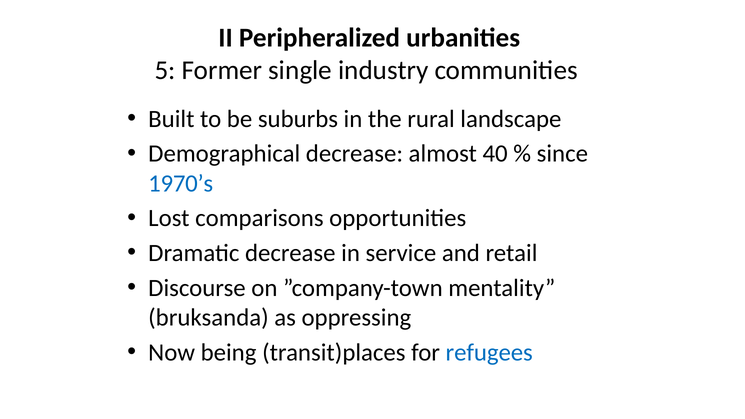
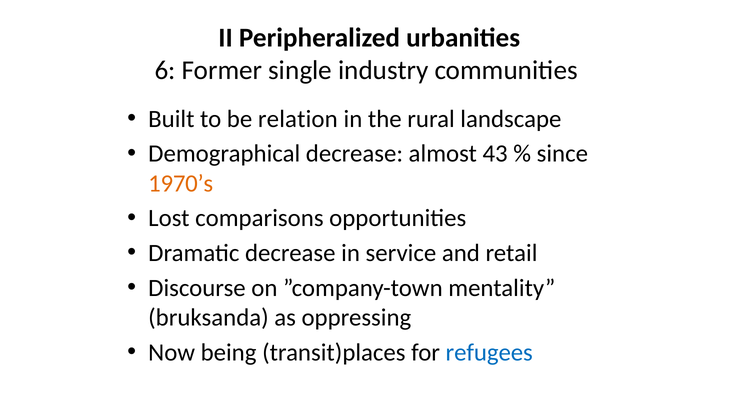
5: 5 -> 6
suburbs: suburbs -> relation
40: 40 -> 43
1970’s colour: blue -> orange
